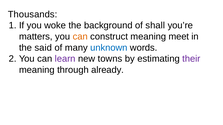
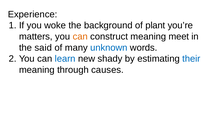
Thousands: Thousands -> Experience
shall: shall -> plant
learn colour: purple -> blue
towns: towns -> shady
their colour: purple -> blue
already: already -> causes
